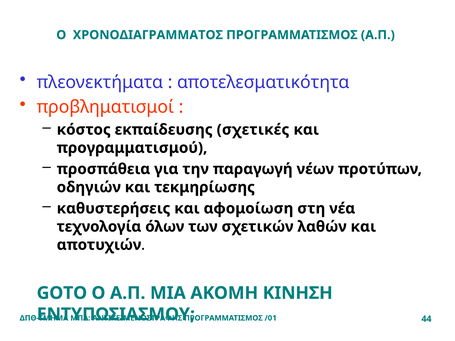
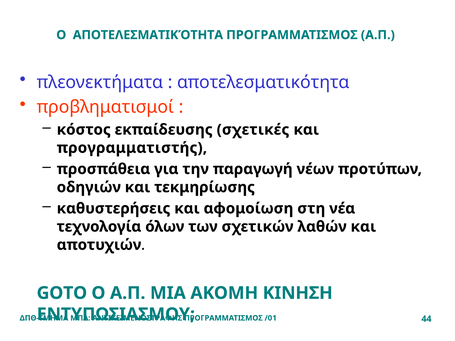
Ο ΧΡΟΝΟΔΙΑΓΡΑΜΜΑΤΟΣ: ΧΡΟΝΟΔΙΑΓΡΑΜΜΑΤΟΣ -> ΑΠΟΤΕΛΕΣΜΑΤΙΚΌΤΗΤΑ
προγραμματισμού: προγραμματισμού -> προγραμματιστής
